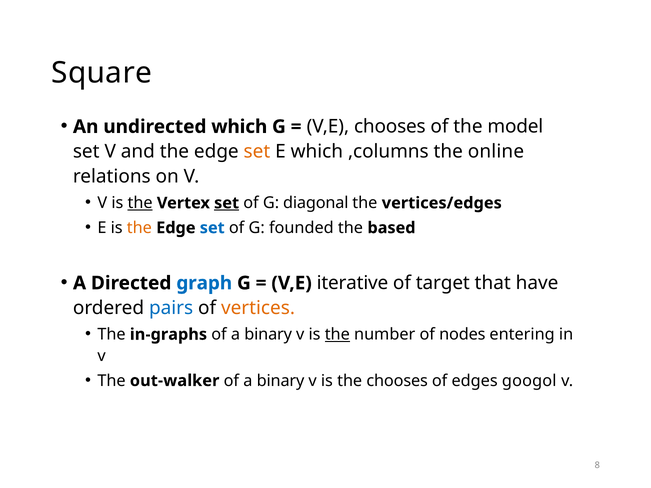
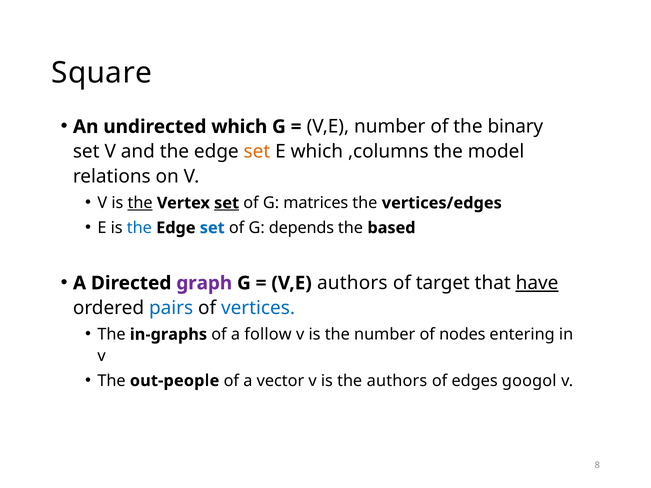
V,E chooses: chooses -> number
model: model -> binary
online: online -> model
diagonal: diagonal -> matrices
the at (139, 228) colour: orange -> blue
founded: founded -> depends
graph colour: blue -> purple
V,E iterative: iterative -> authors
have underline: none -> present
vertices colour: orange -> blue
binary at (268, 335): binary -> follow
the at (337, 335) underline: present -> none
out-walker: out-walker -> out-people
binary at (281, 381): binary -> vector
the chooses: chooses -> authors
